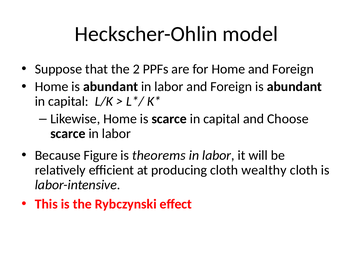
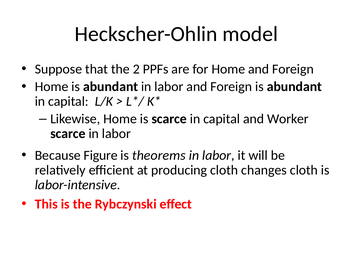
Choose: Choose -> Worker
wealthy: wealthy -> changes
